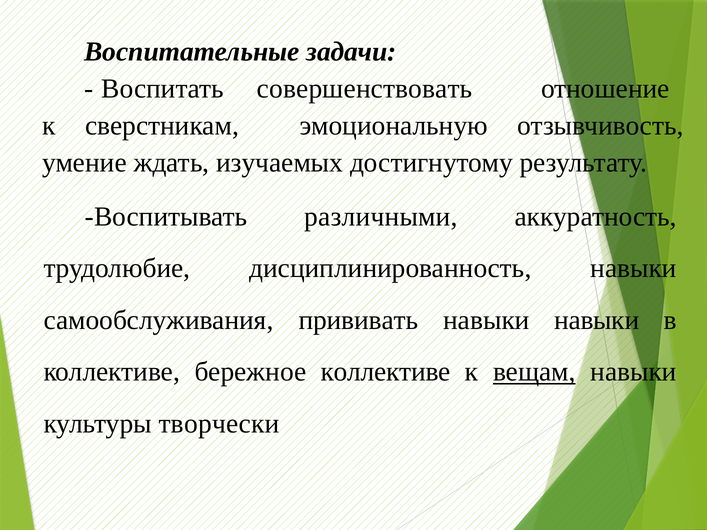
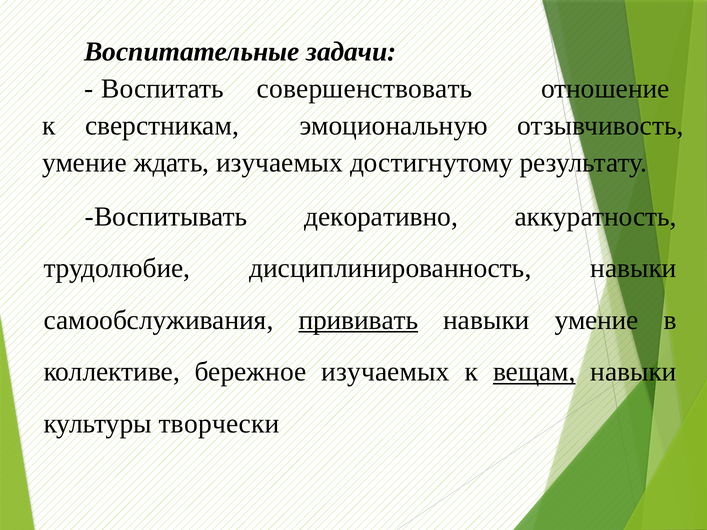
различными: различными -> декоративно
прививать underline: none -> present
навыки навыки: навыки -> умение
бережное коллективе: коллективе -> изучаемых
